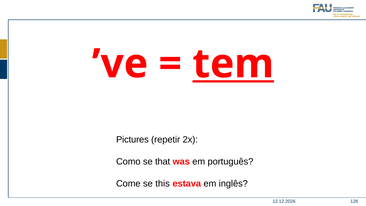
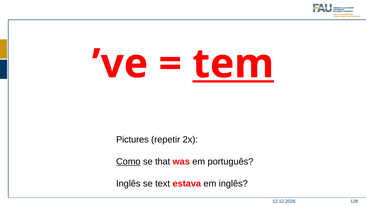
Como underline: none -> present
Come at (128, 183): Come -> Inglês
this: this -> text
